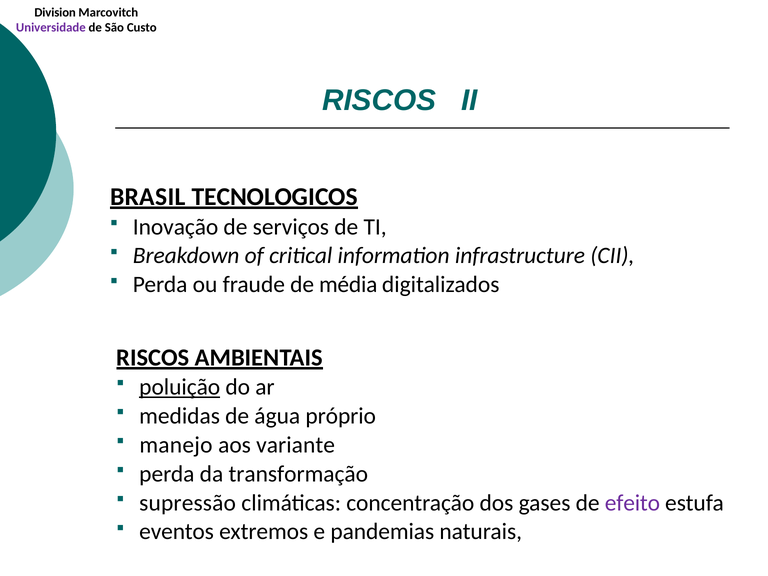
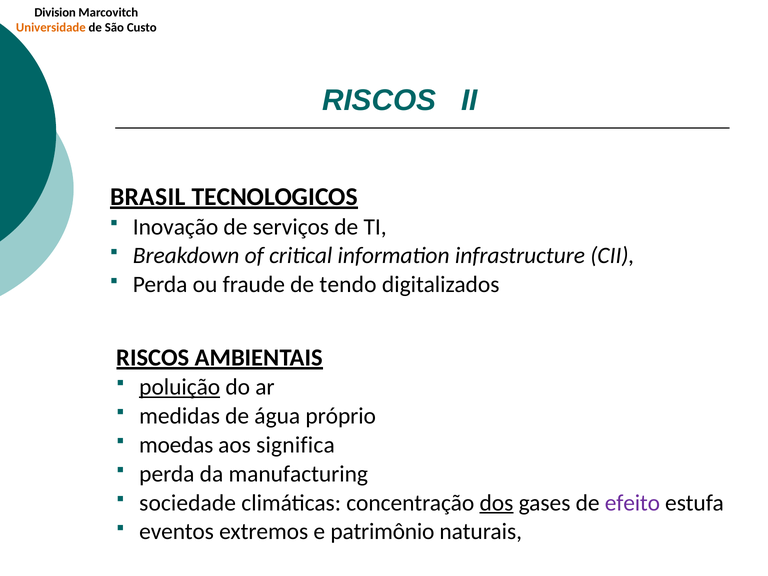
Universidade colour: purple -> orange
média: média -> tendo
manejo: manejo -> moedas
variante: variante -> significa
transformação: transformação -> manufacturing
supressão: supressão -> sociedade
dos underline: none -> present
pandemias: pandemias -> patrimônio
